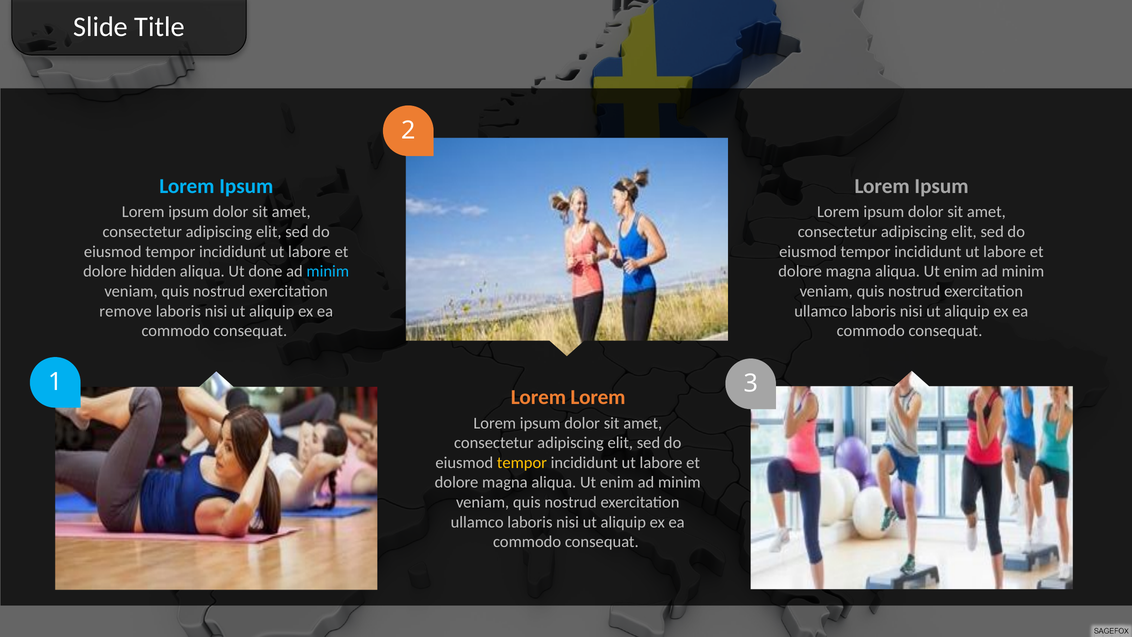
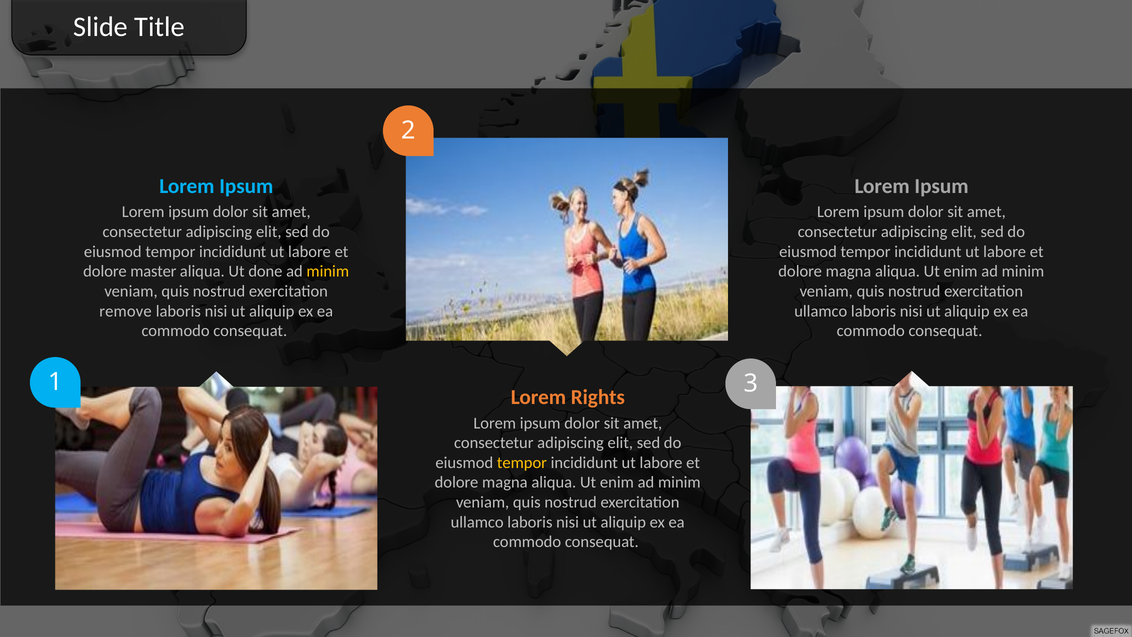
hidden: hidden -> master
minim at (328, 271) colour: light blue -> yellow
Lorem at (598, 397): Lorem -> Rights
